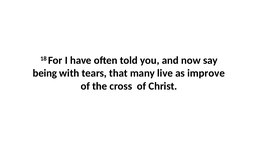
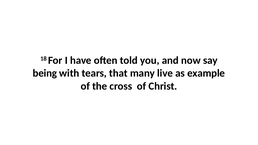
improve: improve -> example
